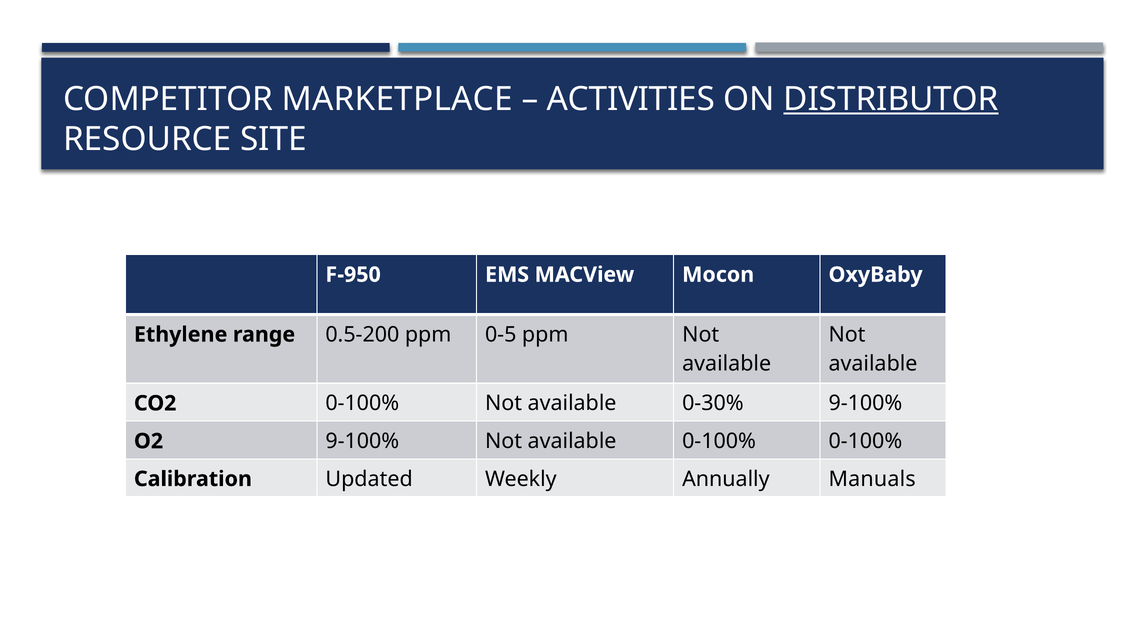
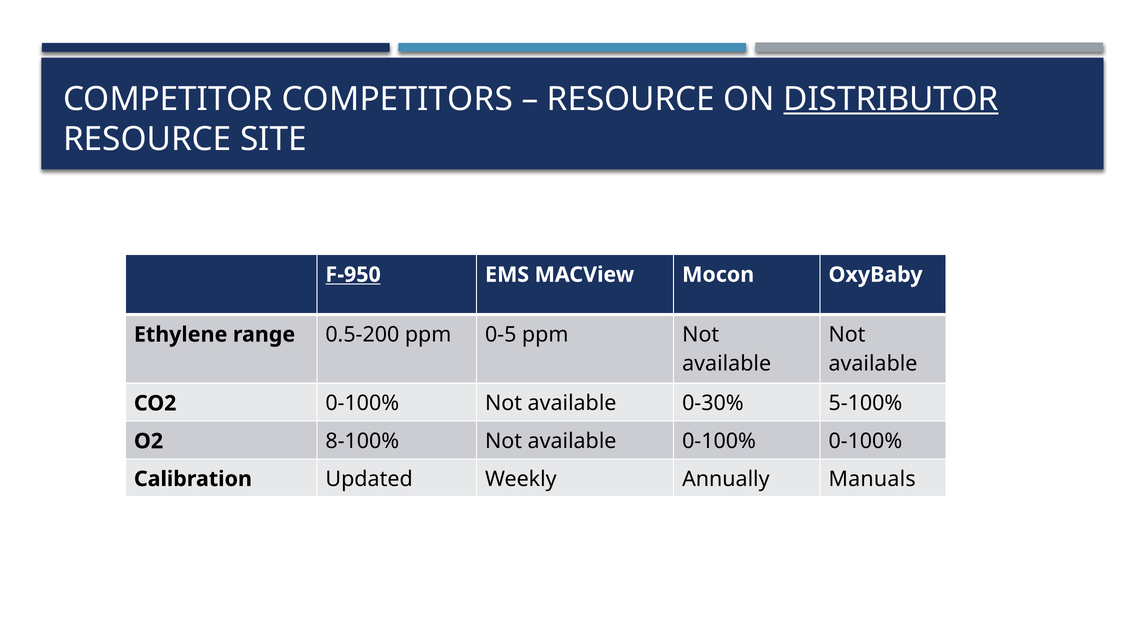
MARKETPLACE: MARKETPLACE -> COMPETITORS
ACTIVITIES at (631, 99): ACTIVITIES -> RESOURCE
F-950 underline: none -> present
0-30% 9-100%: 9-100% -> 5-100%
O2 9-100%: 9-100% -> 8-100%
